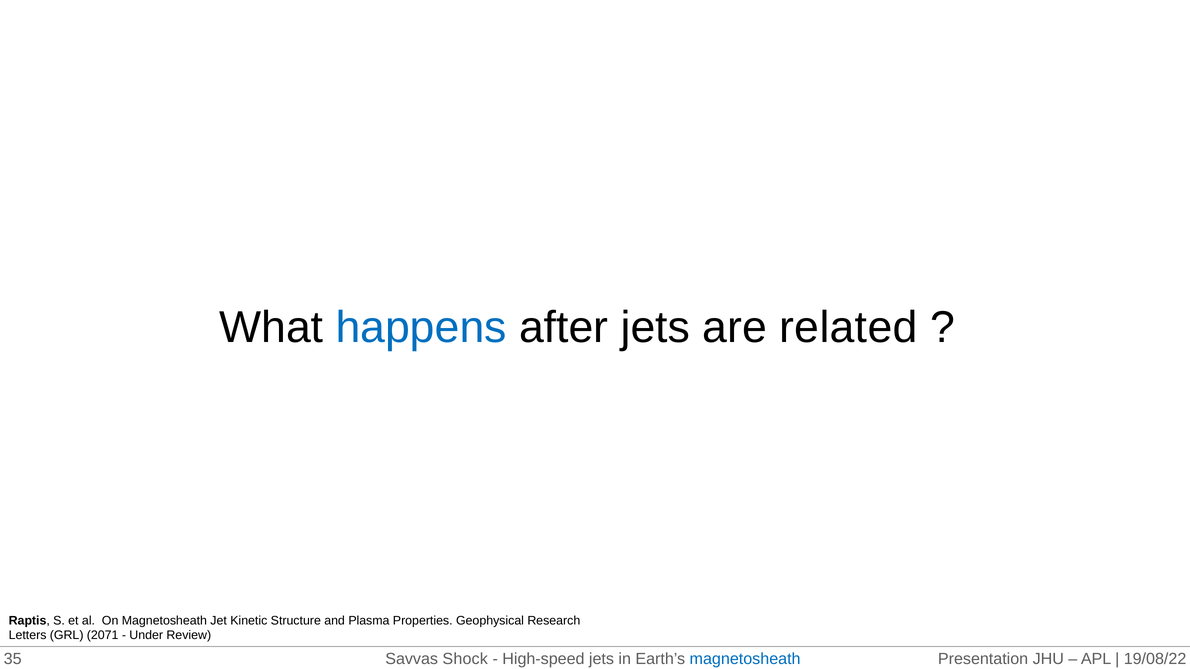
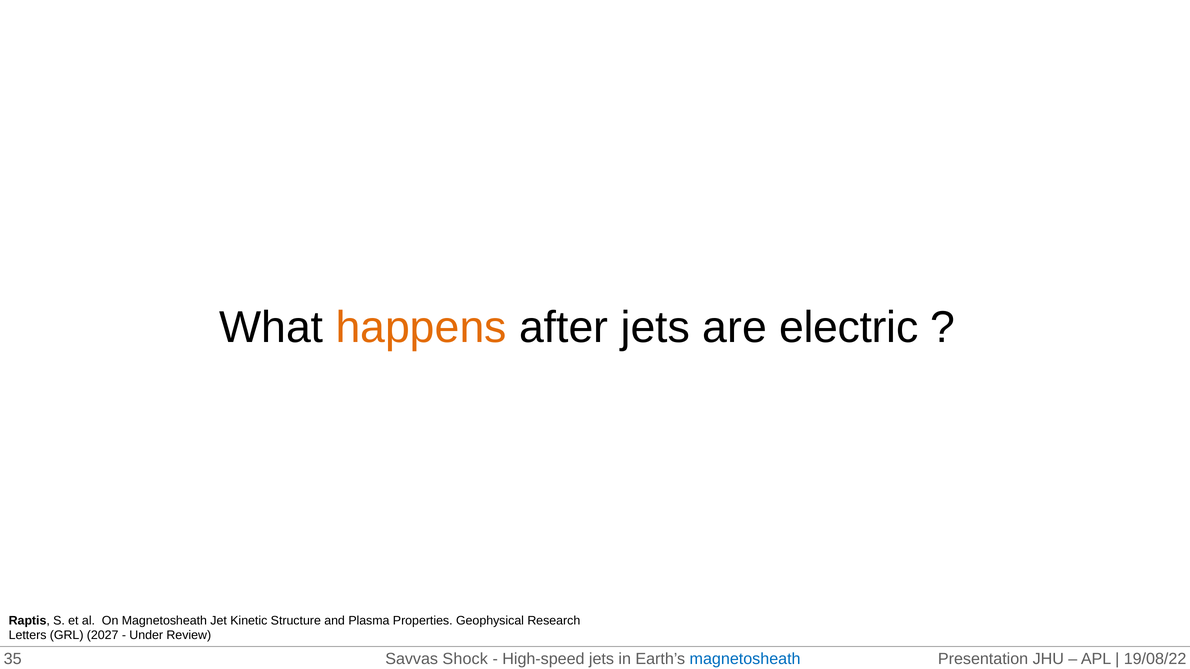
happens colour: blue -> orange
related: related -> electric
2071: 2071 -> 2027
